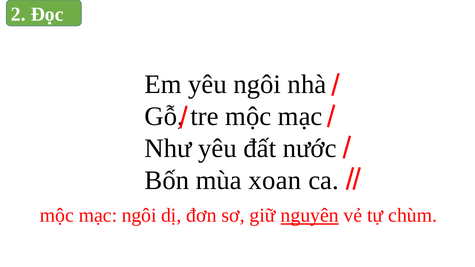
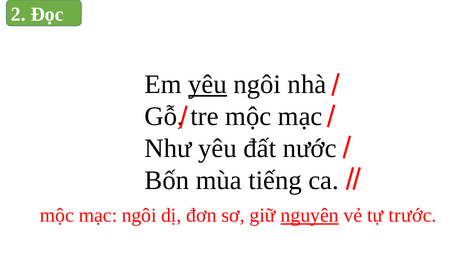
yêu at (208, 84) underline: none -> present
xoan: xoan -> tiếng
chùm: chùm -> trước
